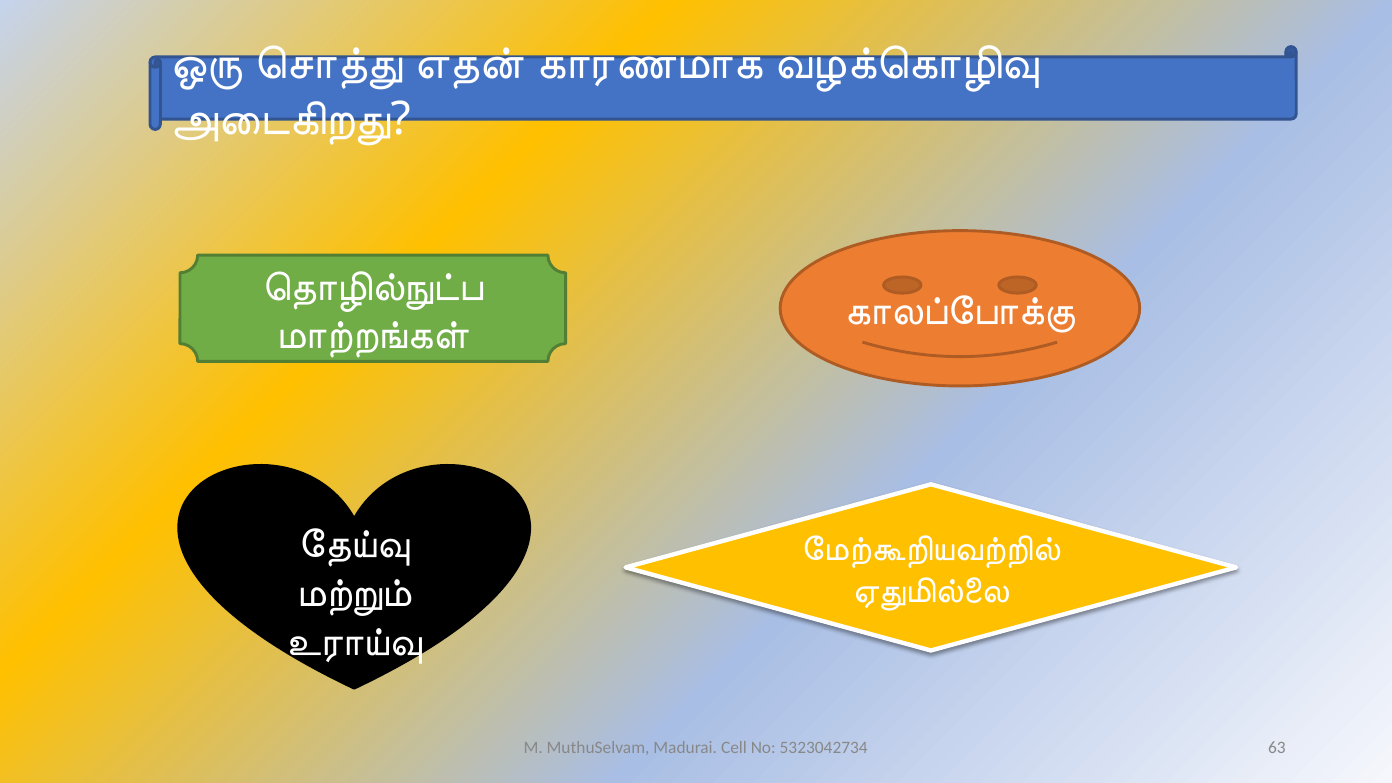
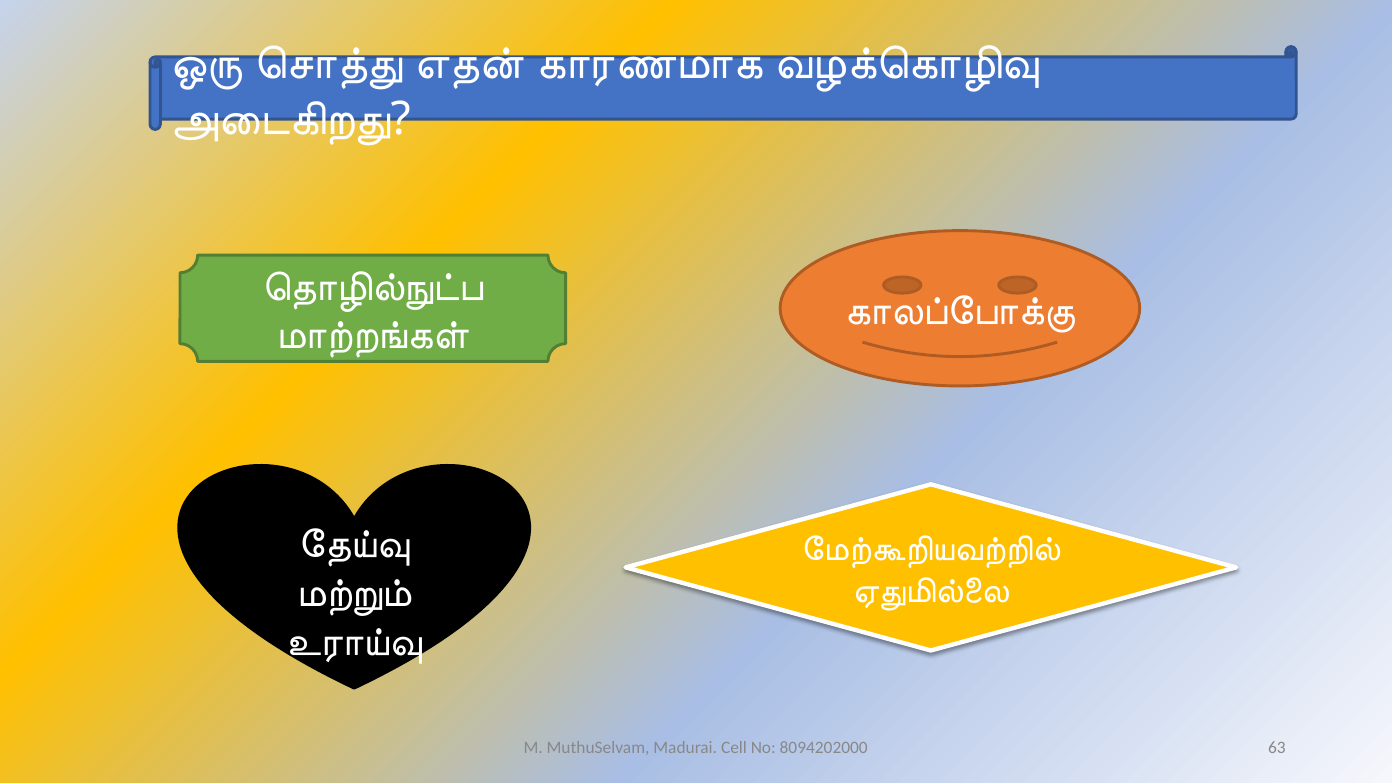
5323042734: 5323042734 -> 8094202000
